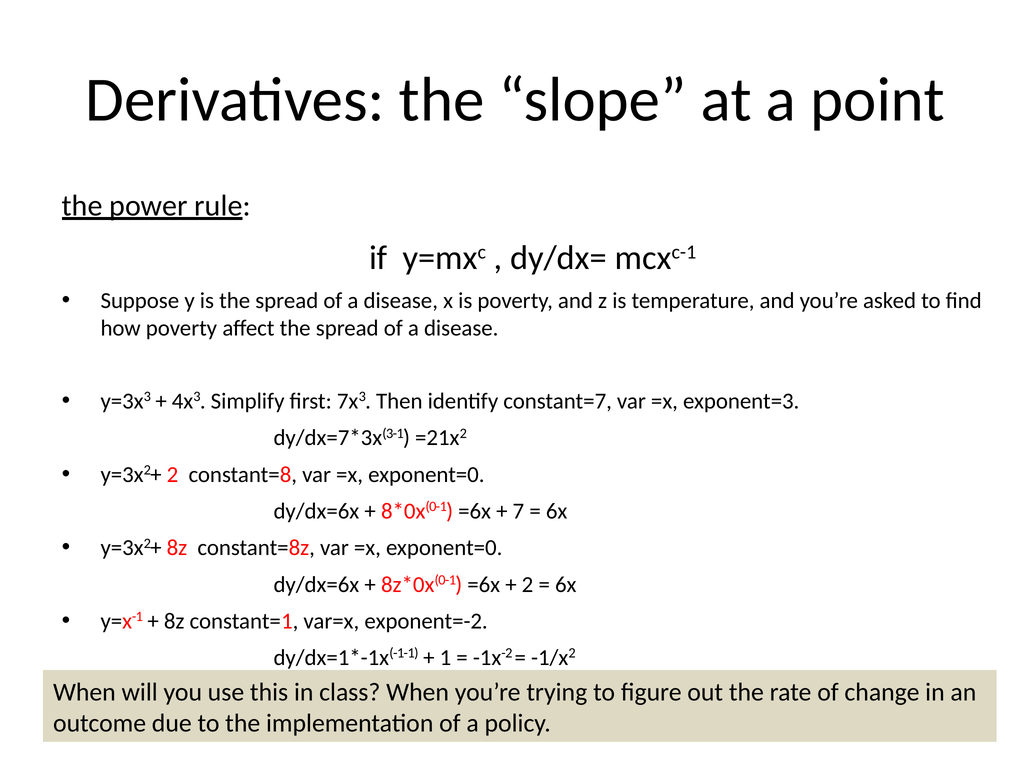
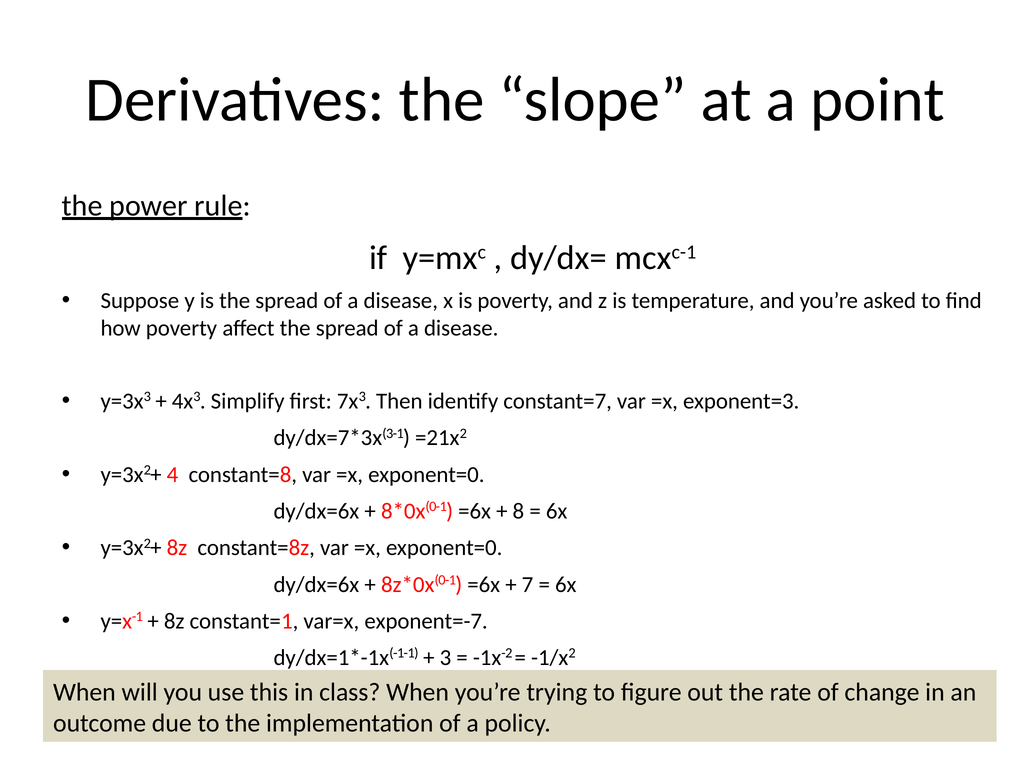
y=3x2+ 2: 2 -> 4
7: 7 -> 8
2 at (528, 585): 2 -> 7
exponent=-2: exponent=-2 -> exponent=-7
1: 1 -> 3
